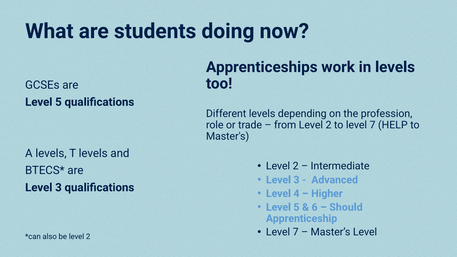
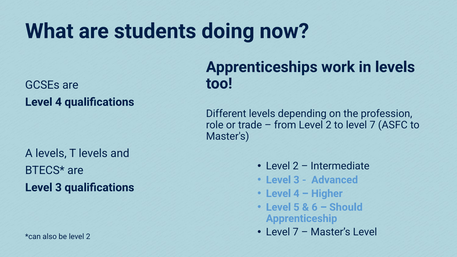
5 at (58, 102): 5 -> 4
HELP: HELP -> ASFC
